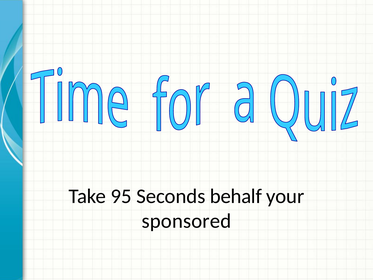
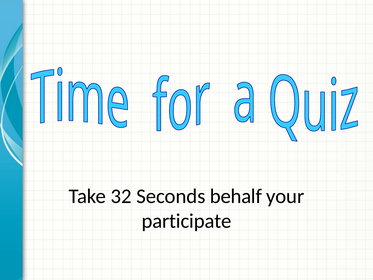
95: 95 -> 32
sponsored: sponsored -> participate
